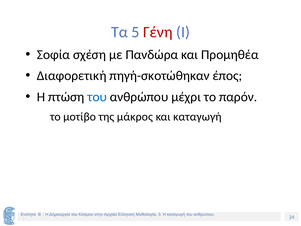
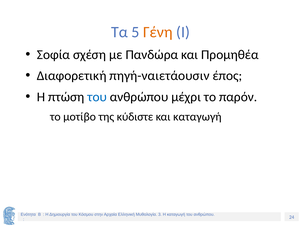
Γένη colour: red -> orange
πηγή-σκοτώθηκαν: πηγή-σκοτώθηκαν -> πηγή-ναιετάουσιν
μάκρος: μάκρος -> κύδιστε
